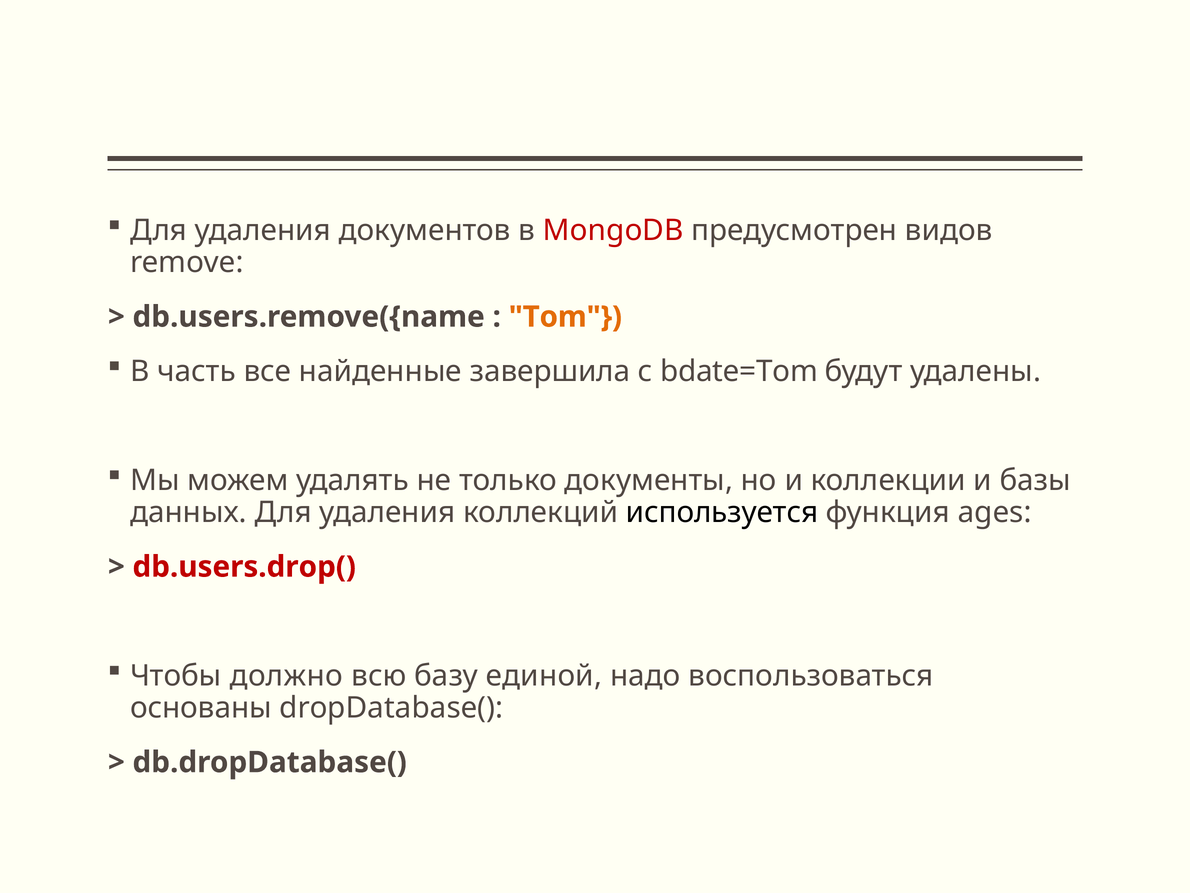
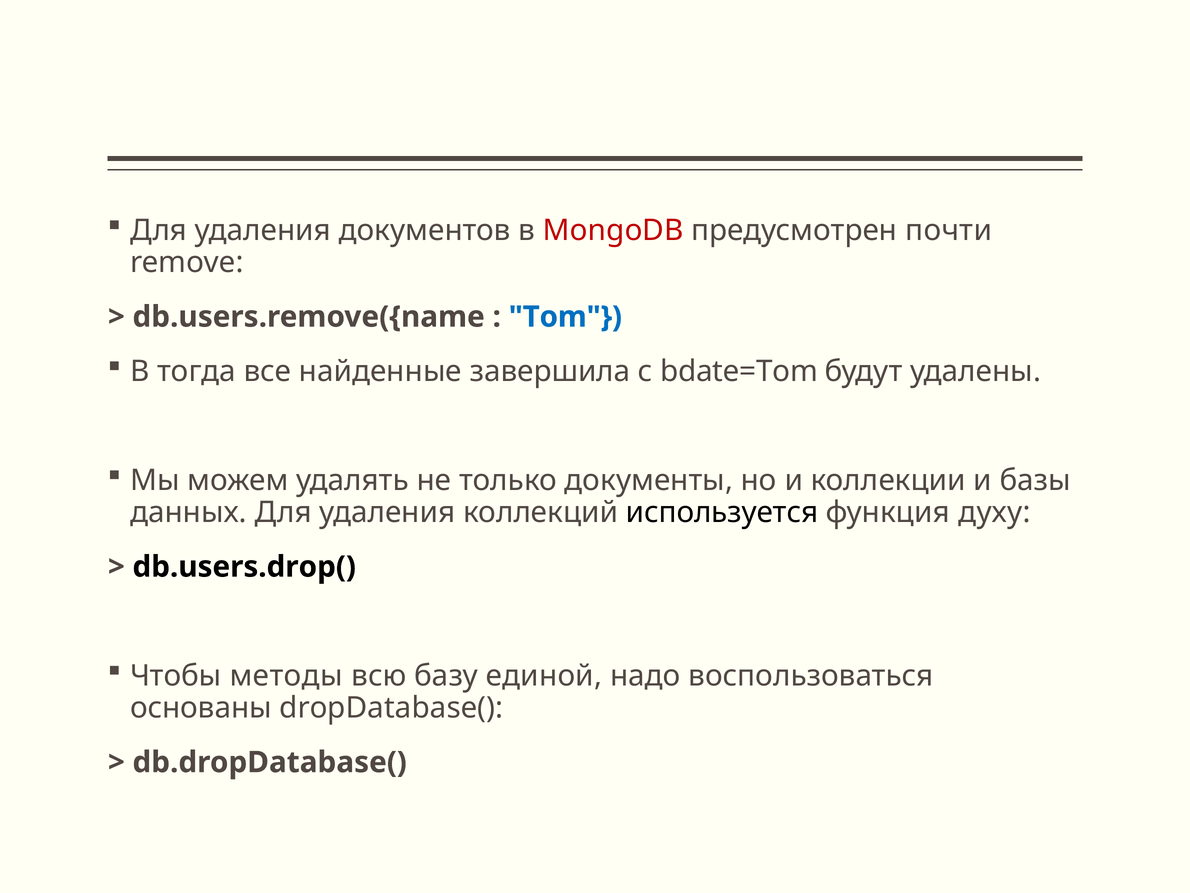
видов: видов -> почти
Tom colour: orange -> blue
часть: часть -> тогда
ages: ages -> духу
db.users.drop( colour: red -> black
должно: должно -> методы
